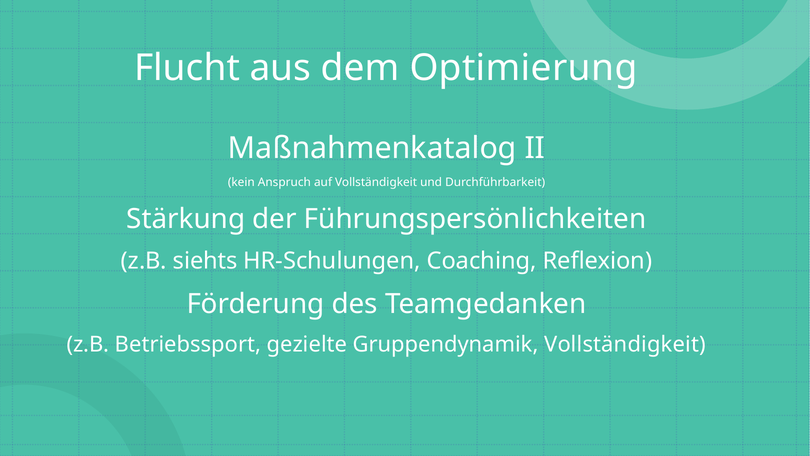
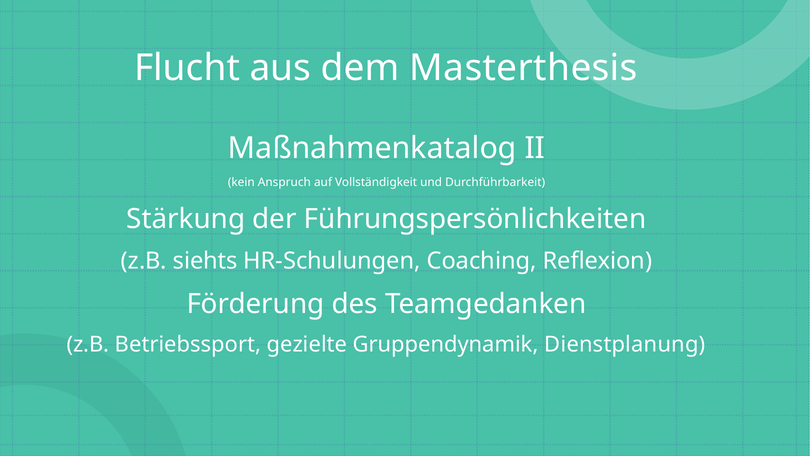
Optimierung: Optimierung -> Masterthesis
Gruppendynamik Vollständigkeit: Vollständigkeit -> Dienstplanung
